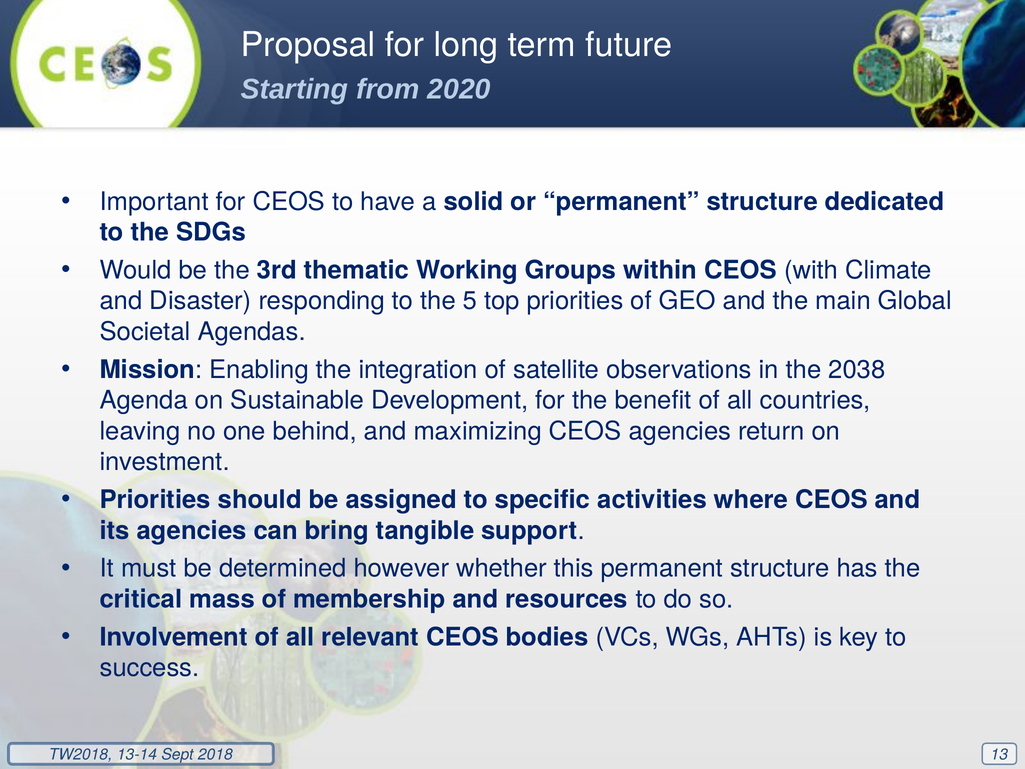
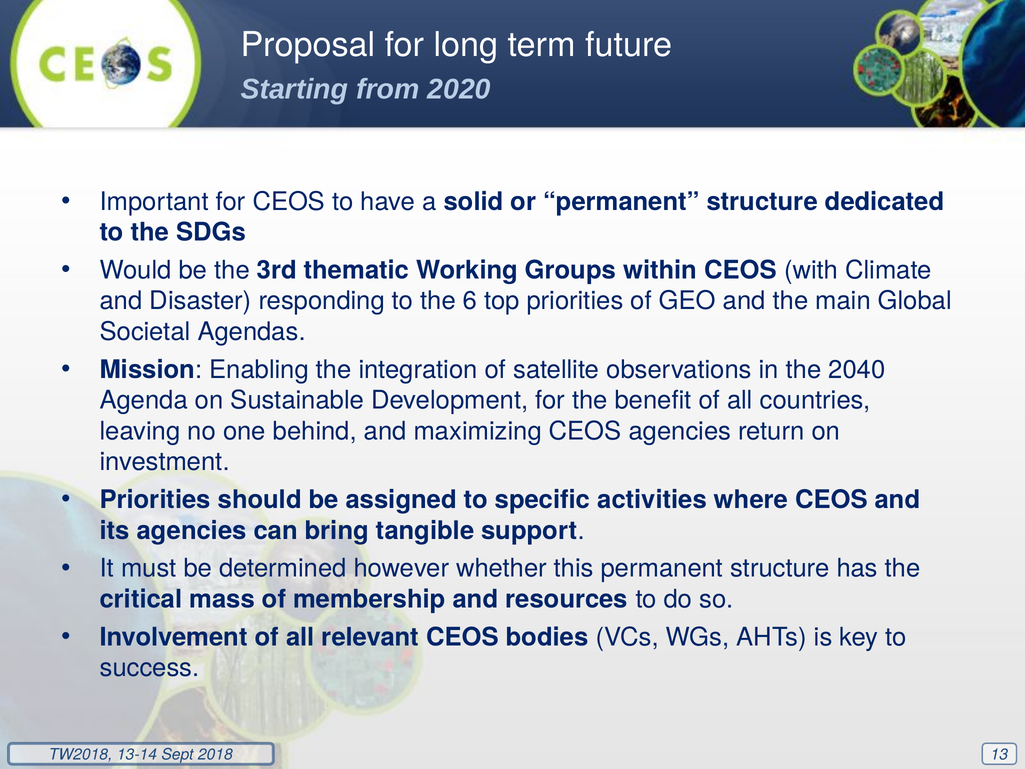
5: 5 -> 6
2038: 2038 -> 2040
